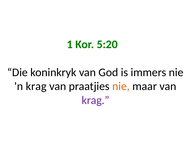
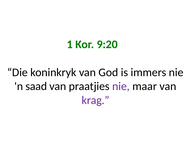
5:20: 5:20 -> 9:20
n krag: krag -> saad
nie at (121, 86) colour: orange -> purple
